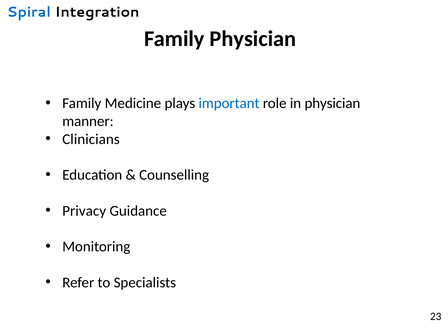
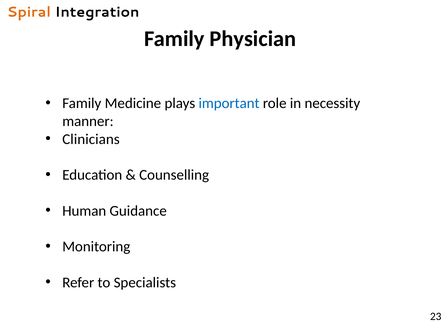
Spiral colour: blue -> orange
in physician: physician -> necessity
Privacy: Privacy -> Human
